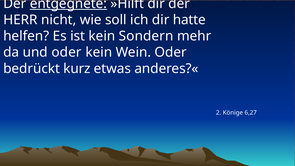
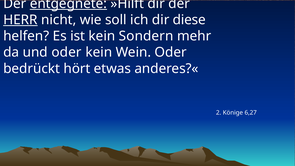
HERR underline: none -> present
hatte: hatte -> diese
kurz: kurz -> hört
